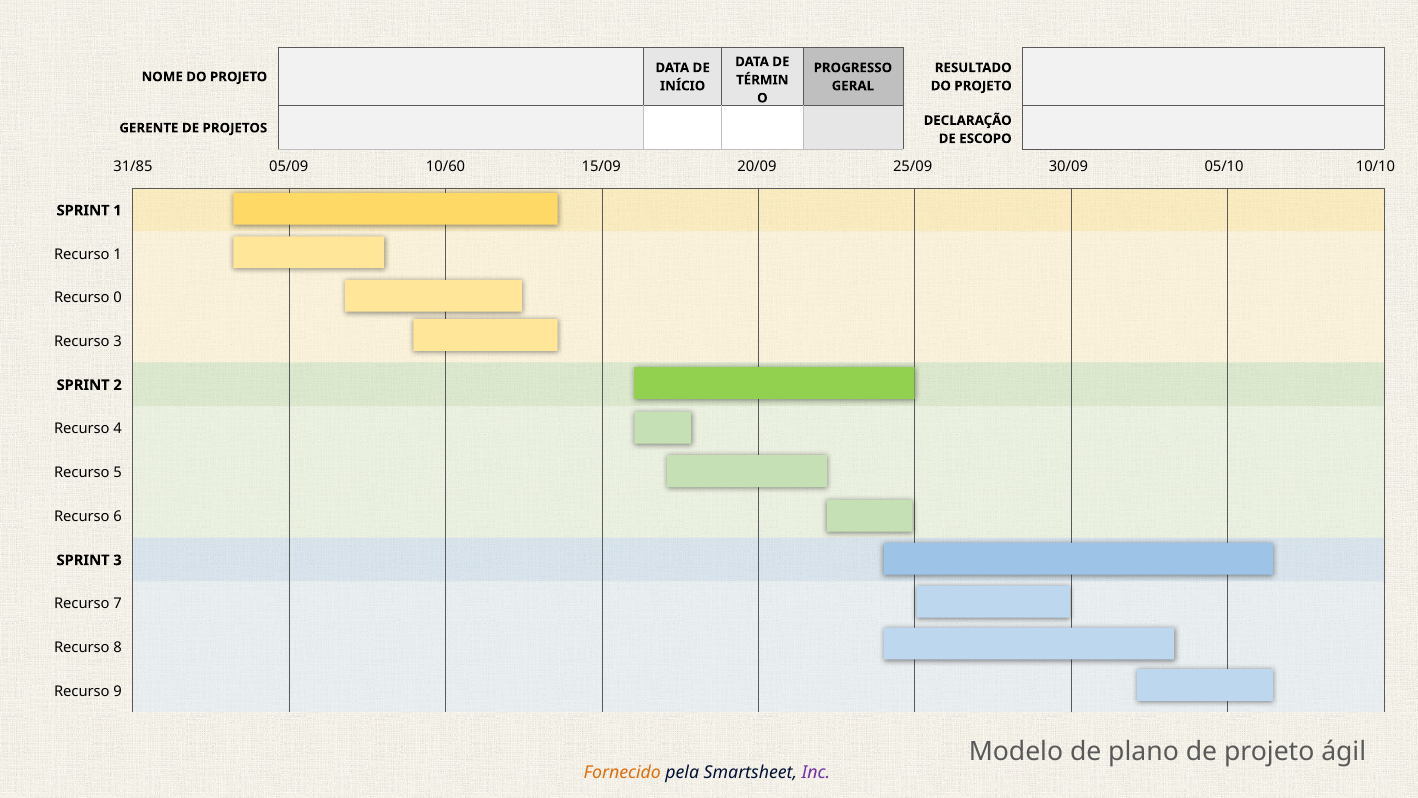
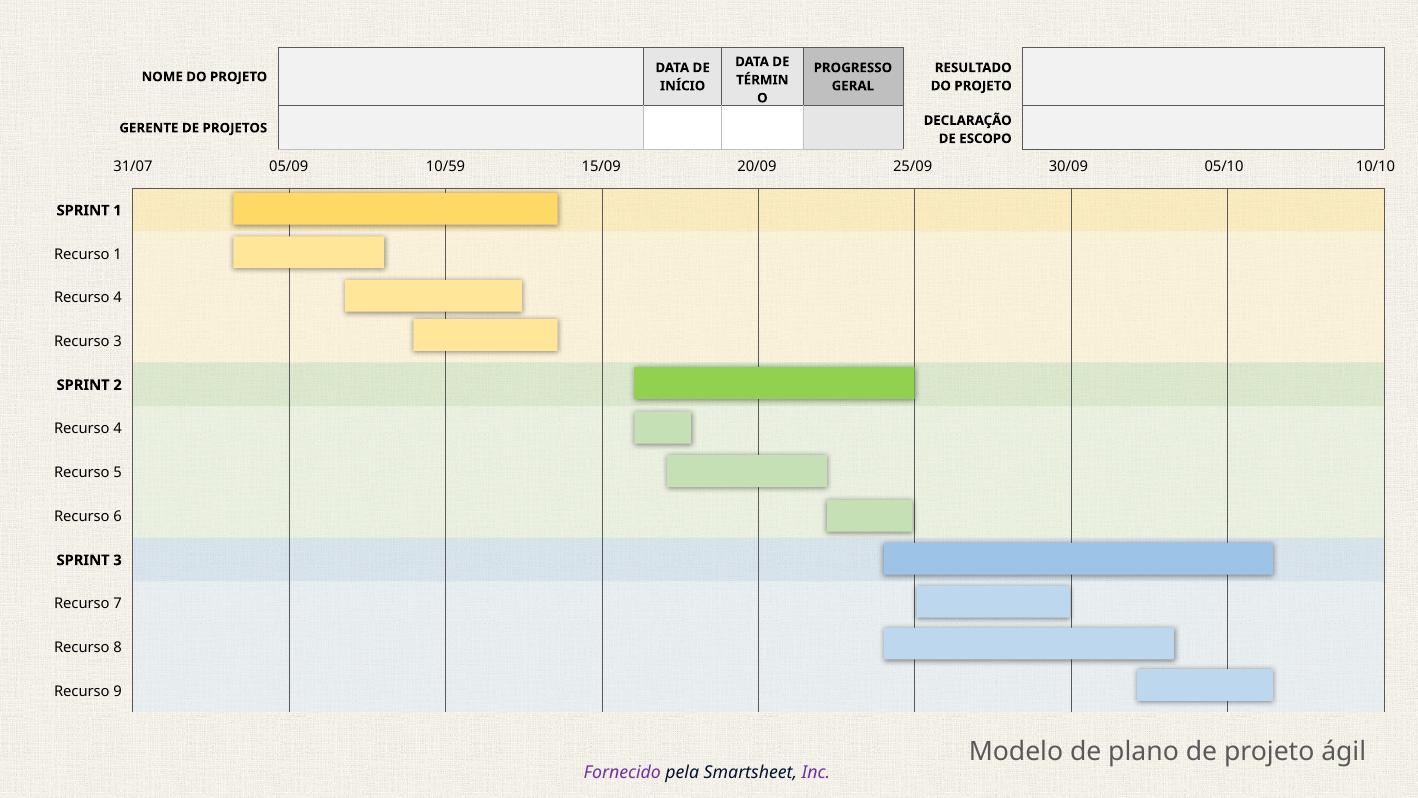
31/85: 31/85 -> 31/07
10/60: 10/60 -> 10/59
0 at (118, 298): 0 -> 4
Fornecido colour: orange -> purple
